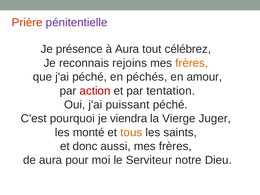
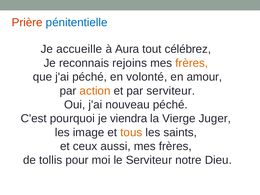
pénitentielle colour: purple -> blue
présence: présence -> accueille
péchés: péchés -> volonté
action colour: red -> orange
par tentation: tentation -> serviteur
puissant: puissant -> nouveau
monté: monté -> image
donc: donc -> ceux
de aura: aura -> tollis
